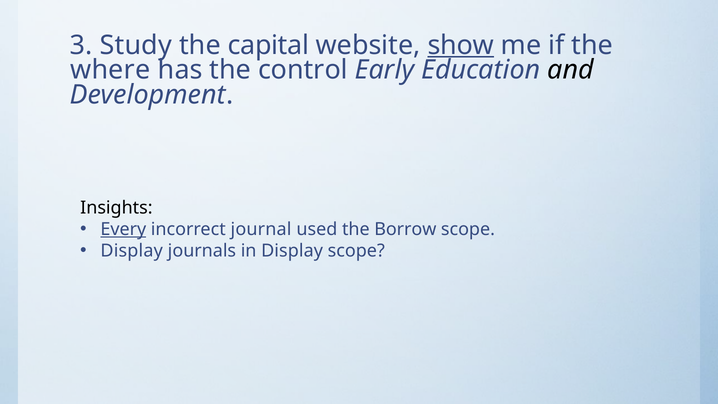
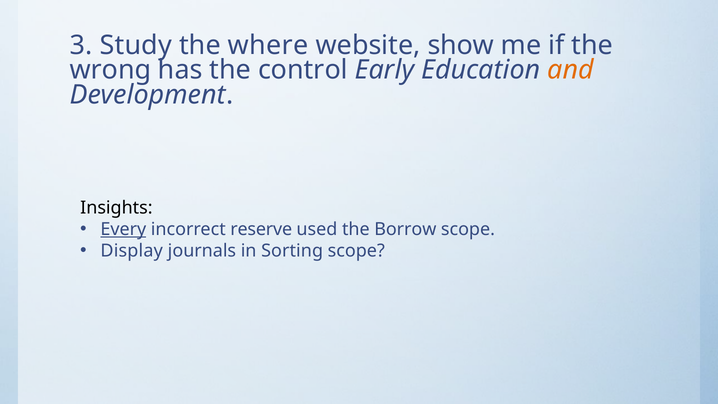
capital: capital -> where
show underline: present -> none
where: where -> wrong
and colour: black -> orange
journal: journal -> reserve
in Display: Display -> Sorting
